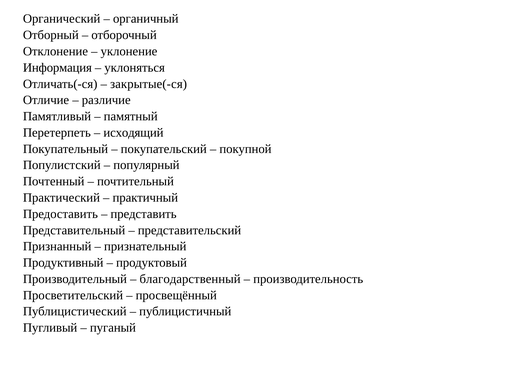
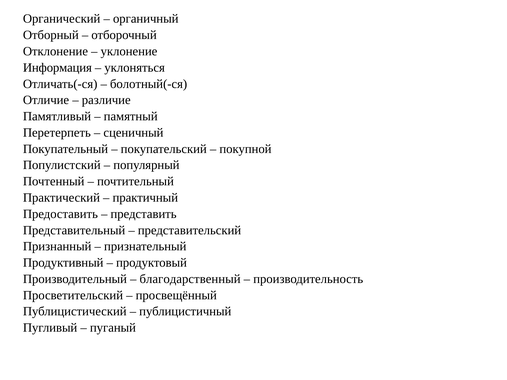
закрытые(-ся: закрытые(-ся -> болотный(-ся
исходящий: исходящий -> сценичный
